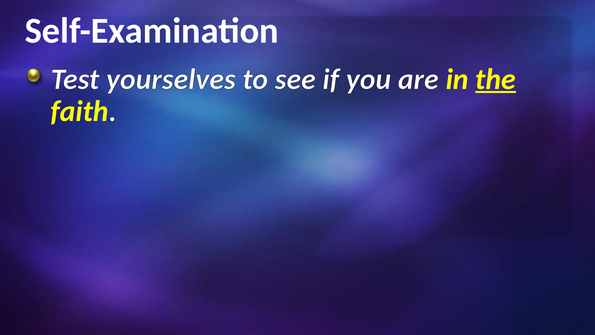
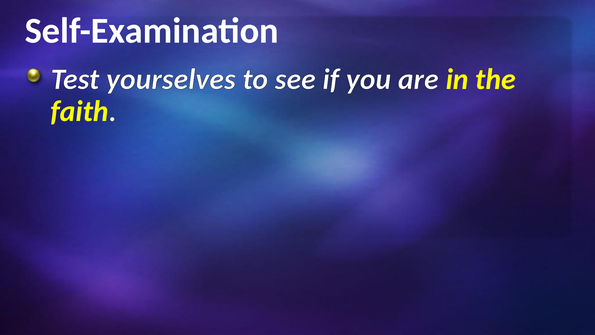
the underline: present -> none
